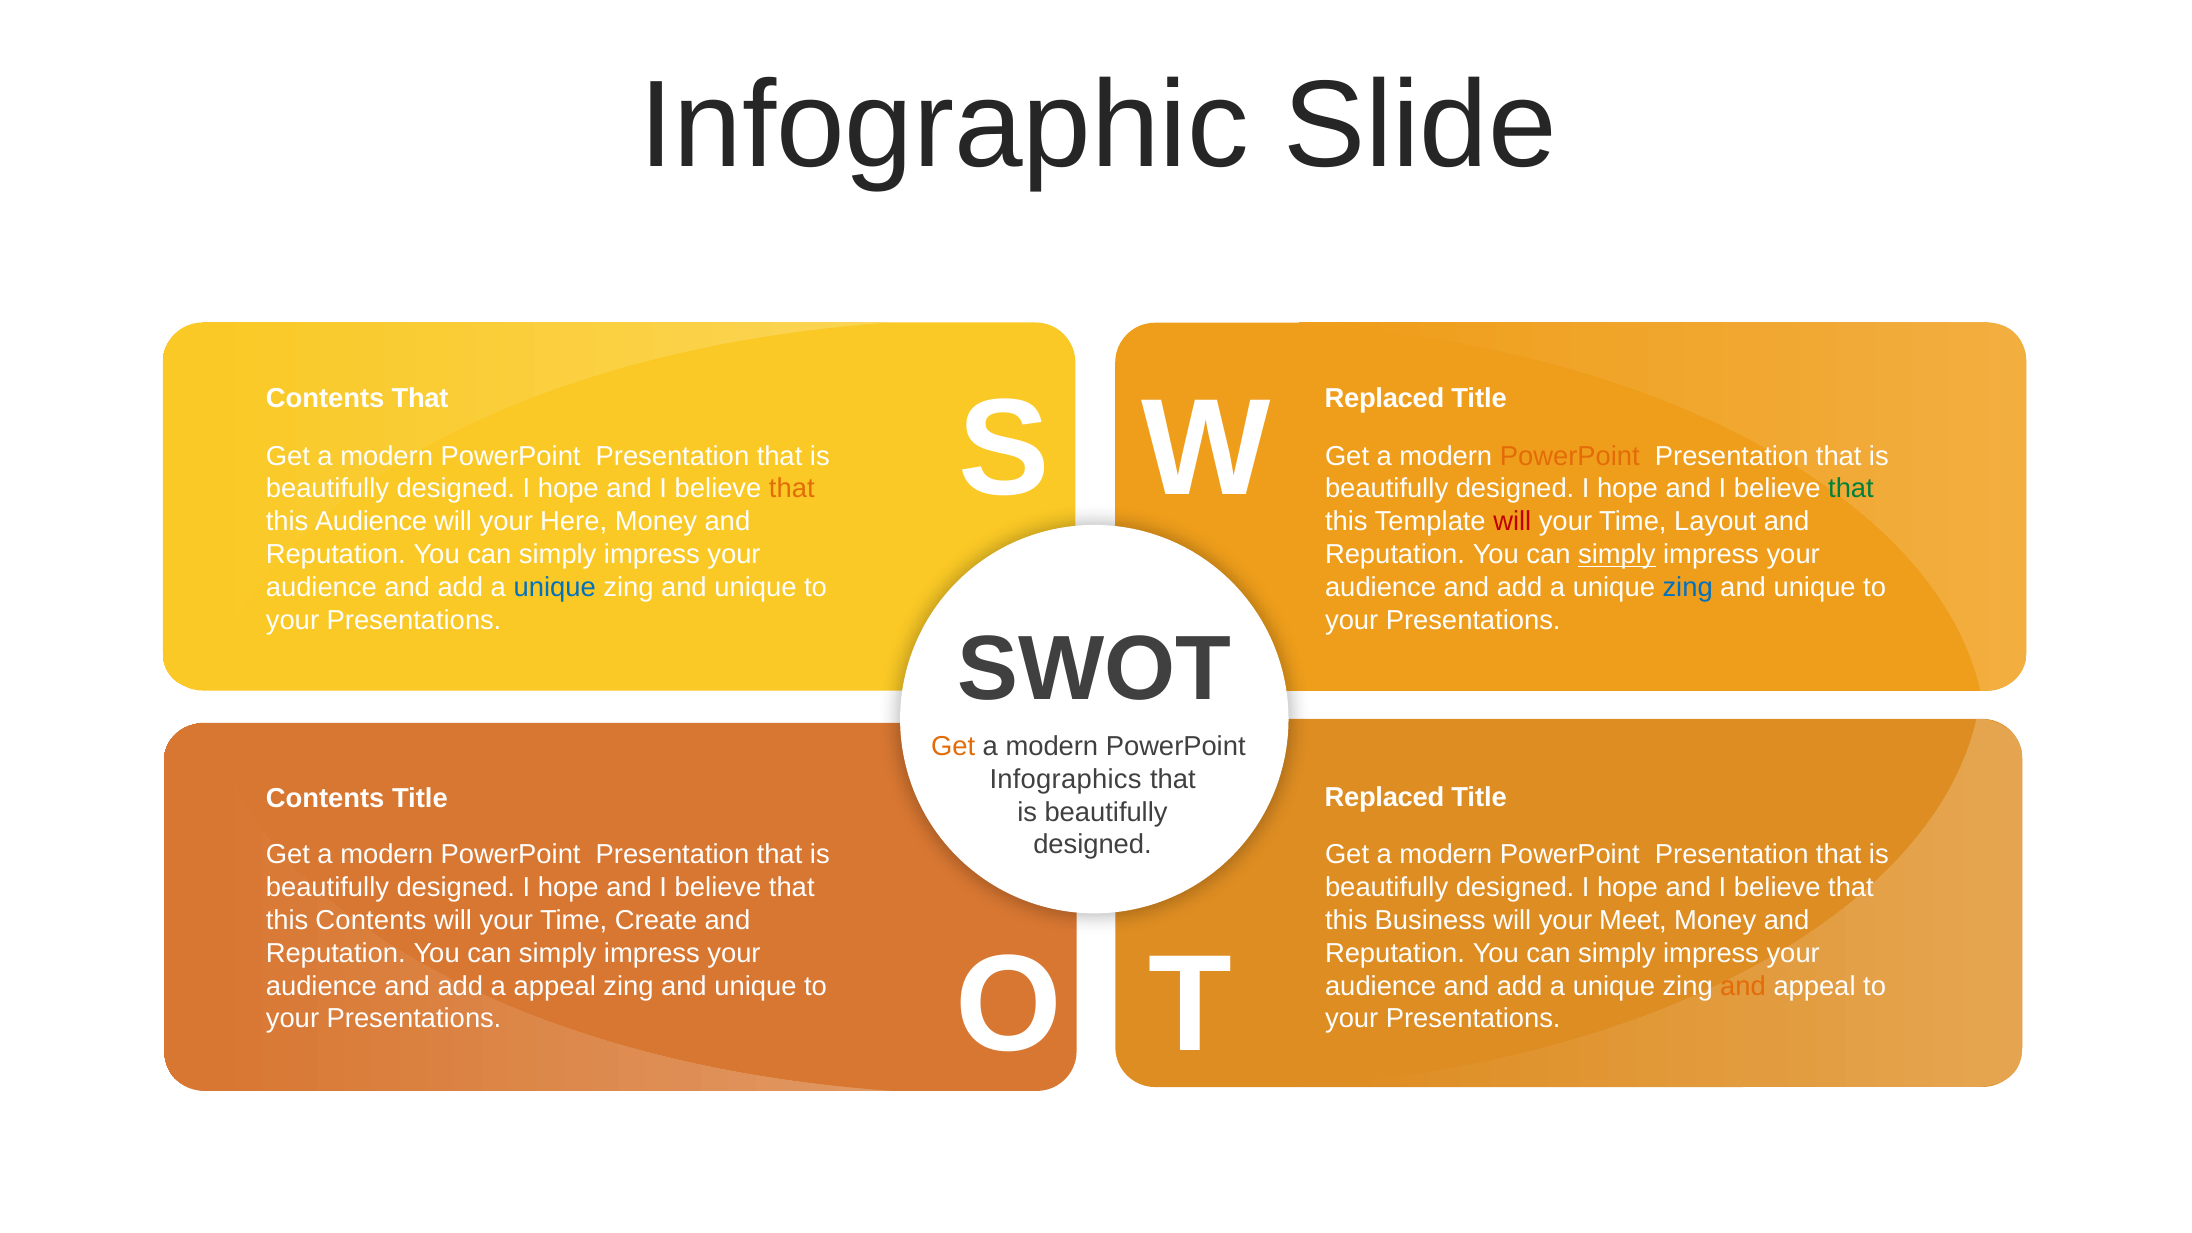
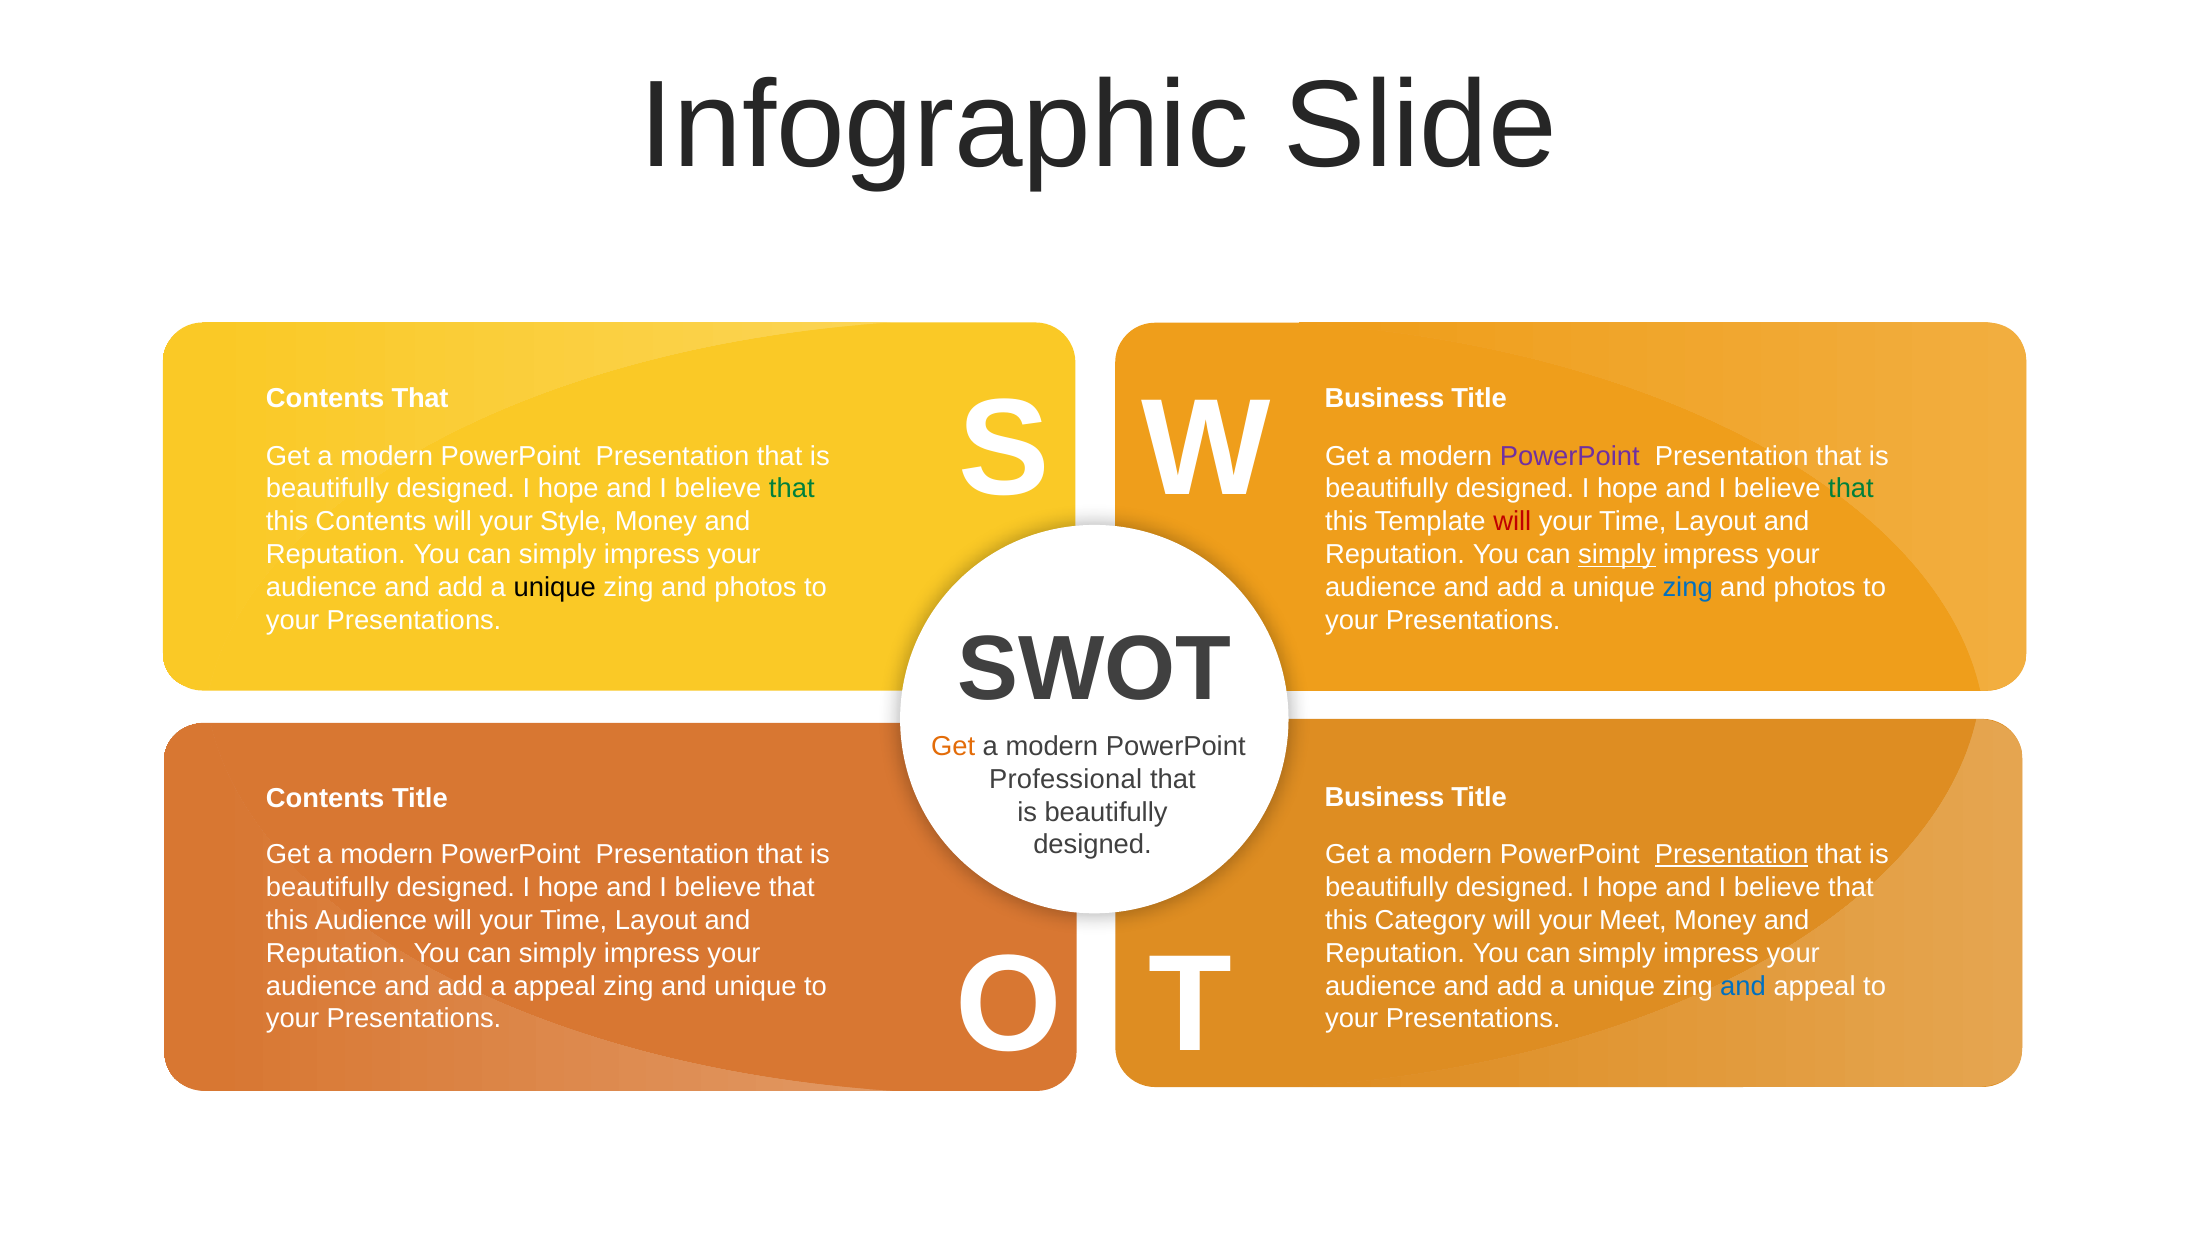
Replaced at (1384, 399): Replaced -> Business
PowerPoint at (1570, 456) colour: orange -> purple
that at (792, 489) colour: orange -> green
this Audience: Audience -> Contents
Here: Here -> Style
unique at (555, 588) colour: blue -> black
unique at (755, 588): unique -> photos
unique at (1815, 588): unique -> photos
Infographics: Infographics -> Professional
Replaced at (1384, 797): Replaced -> Business
Presentation at (1732, 854) underline: none -> present
this Contents: Contents -> Audience
Create at (656, 920): Create -> Layout
Business: Business -> Category
and at (1743, 986) colour: orange -> blue
